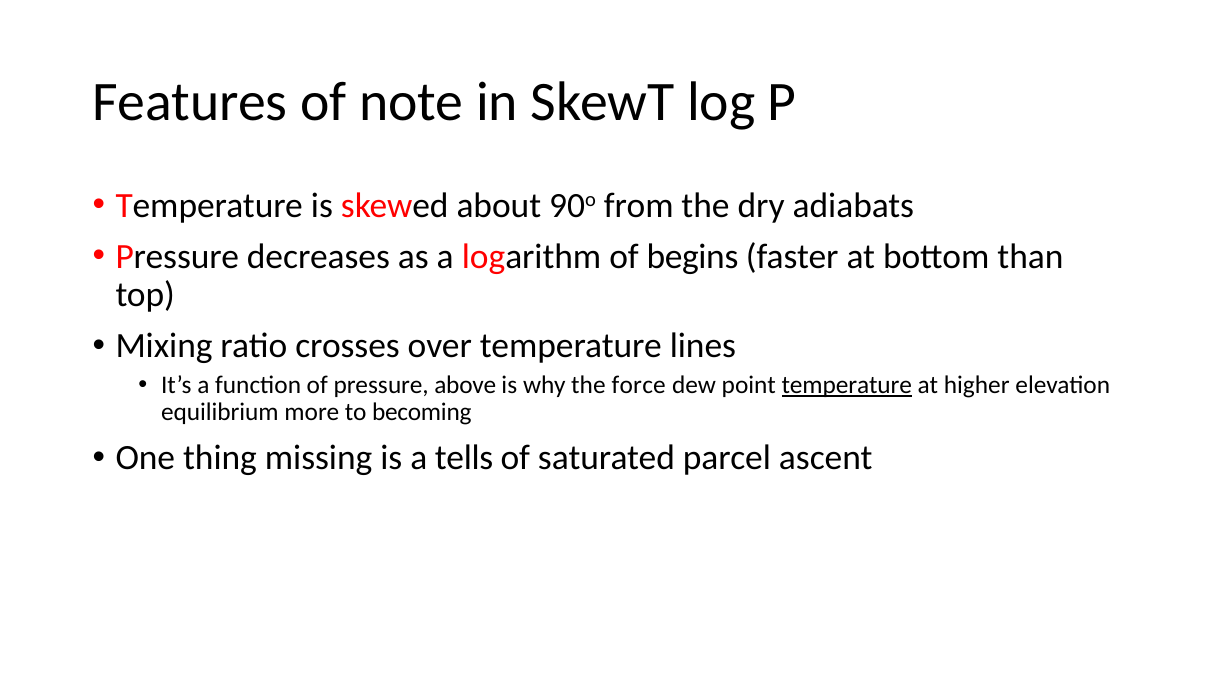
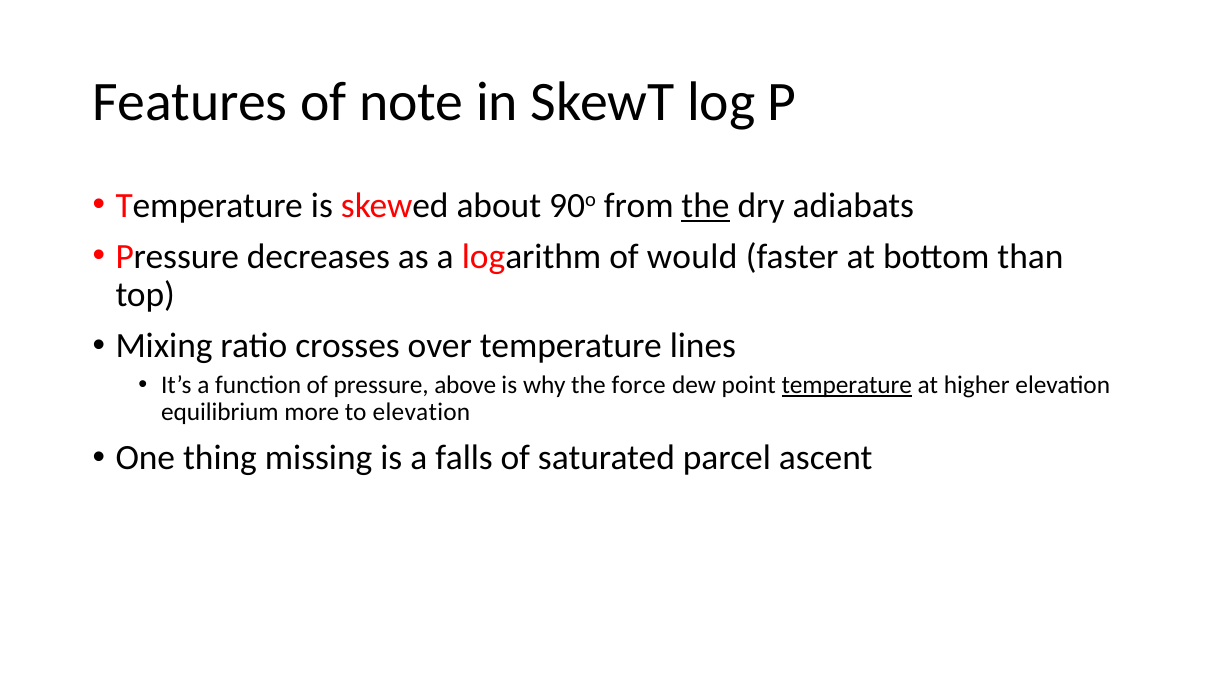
the at (706, 206) underline: none -> present
begins: begins -> would
to becoming: becoming -> elevation
tells: tells -> falls
